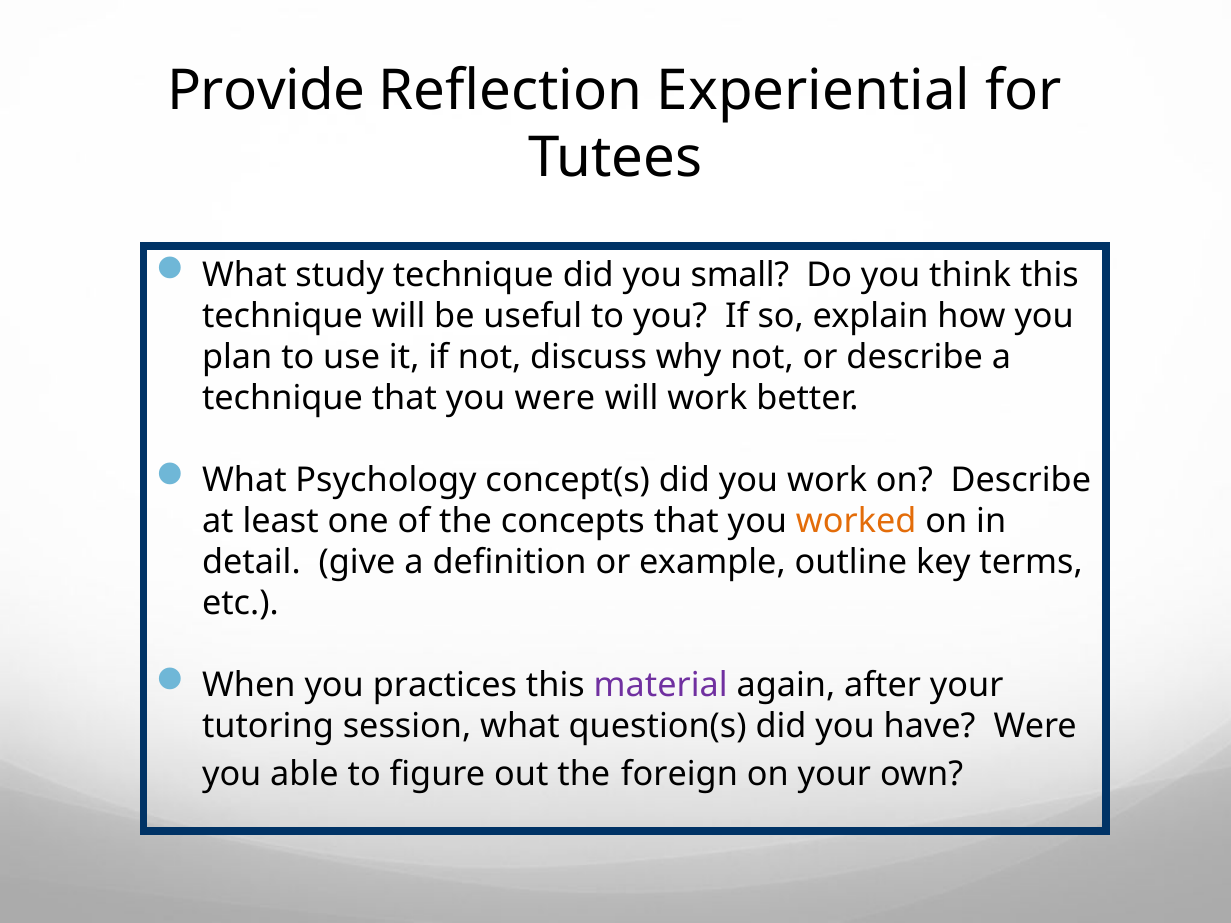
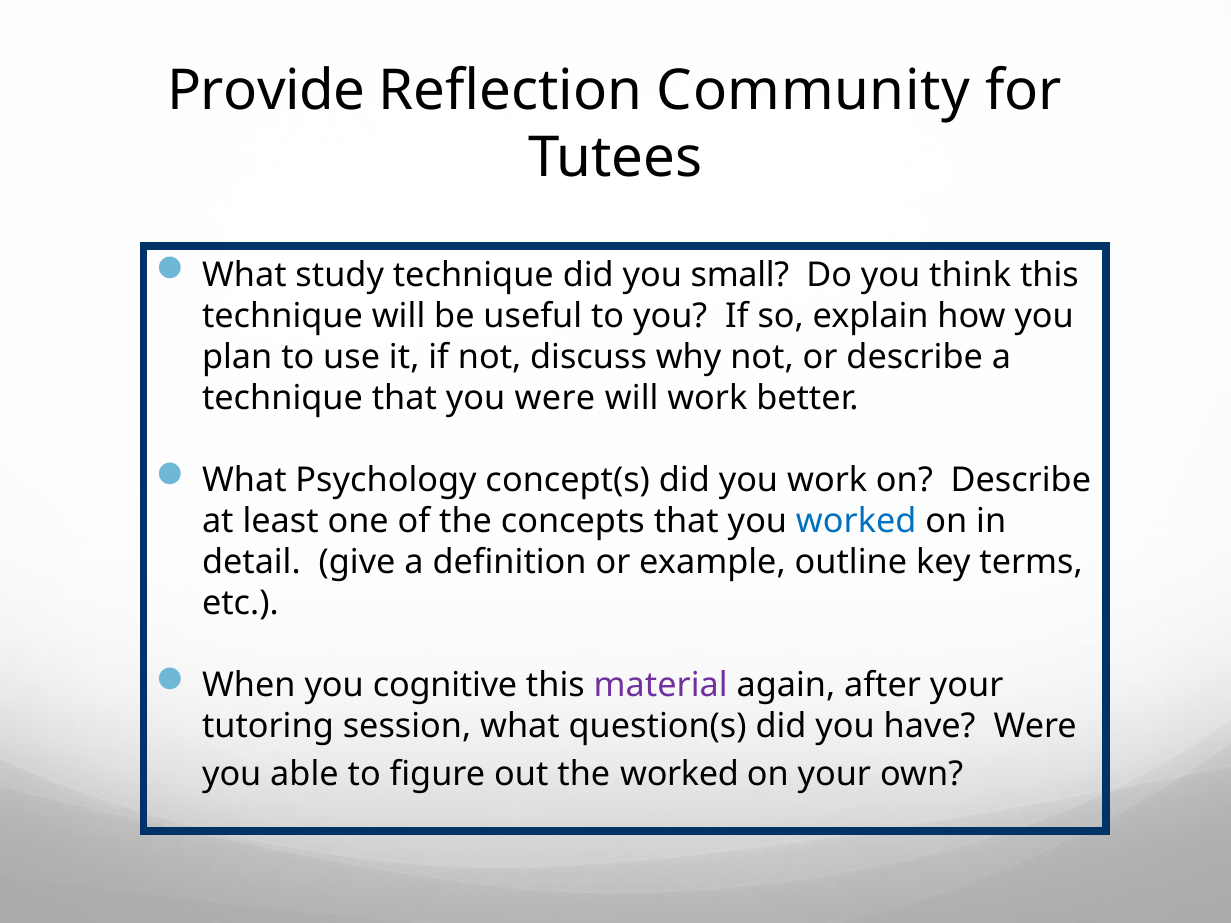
Experiential: Experiential -> Community
worked at (856, 522) colour: orange -> blue
practices: practices -> cognitive
the foreign: foreign -> worked
